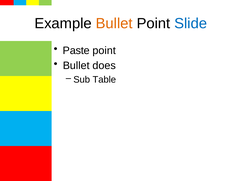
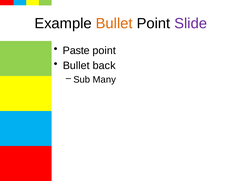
Slide colour: blue -> purple
does: does -> back
Table: Table -> Many
